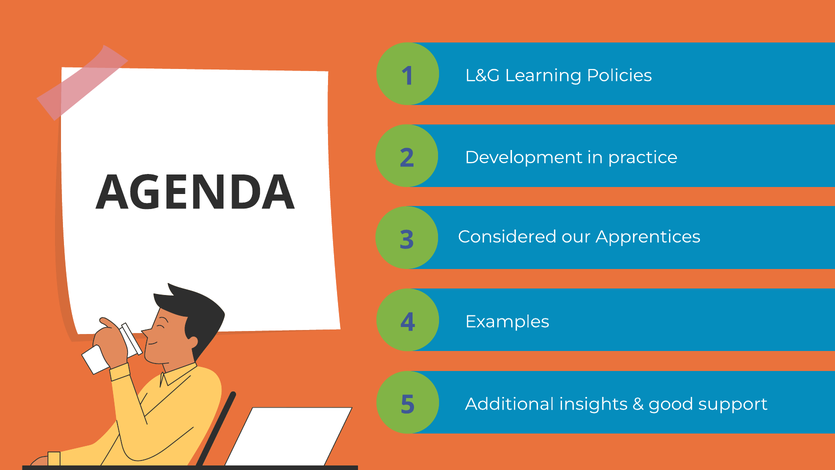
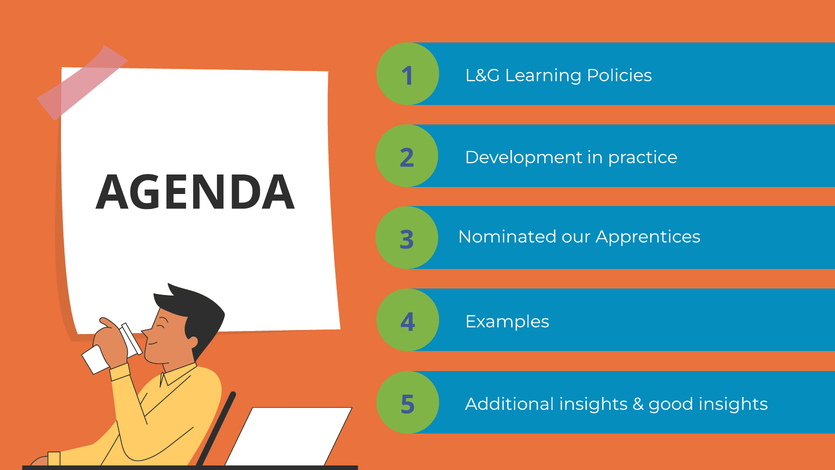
Considered: Considered -> Nominated
good support: support -> insights
